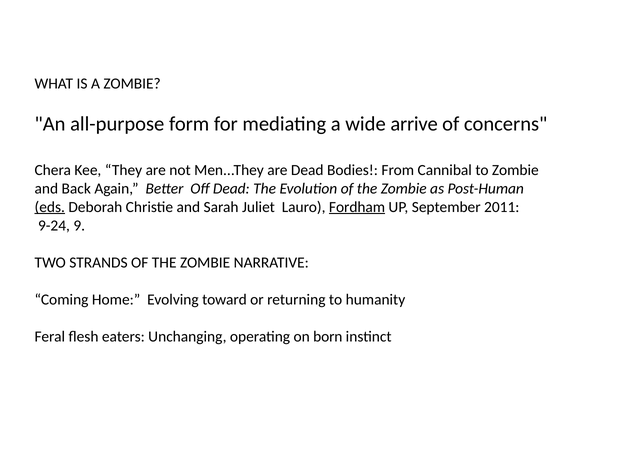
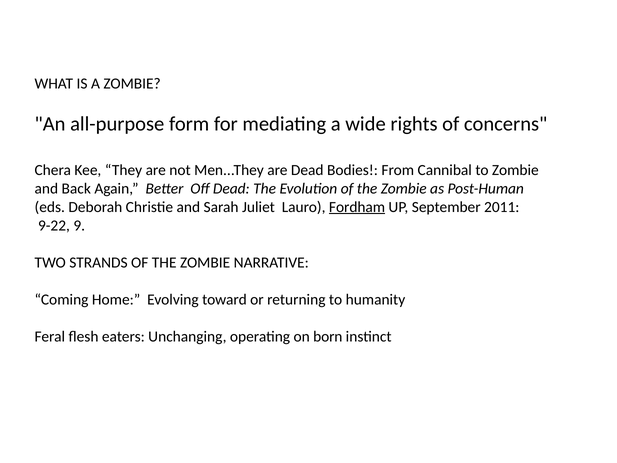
arrive: arrive -> rights
eds underline: present -> none
9-24: 9-24 -> 9-22
